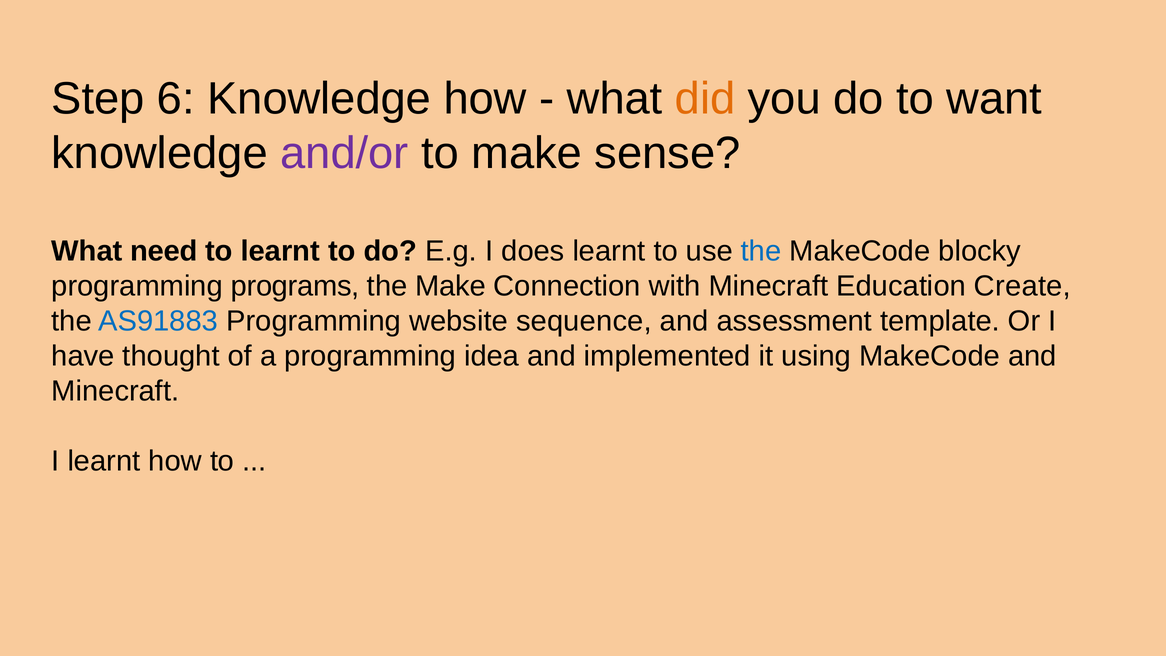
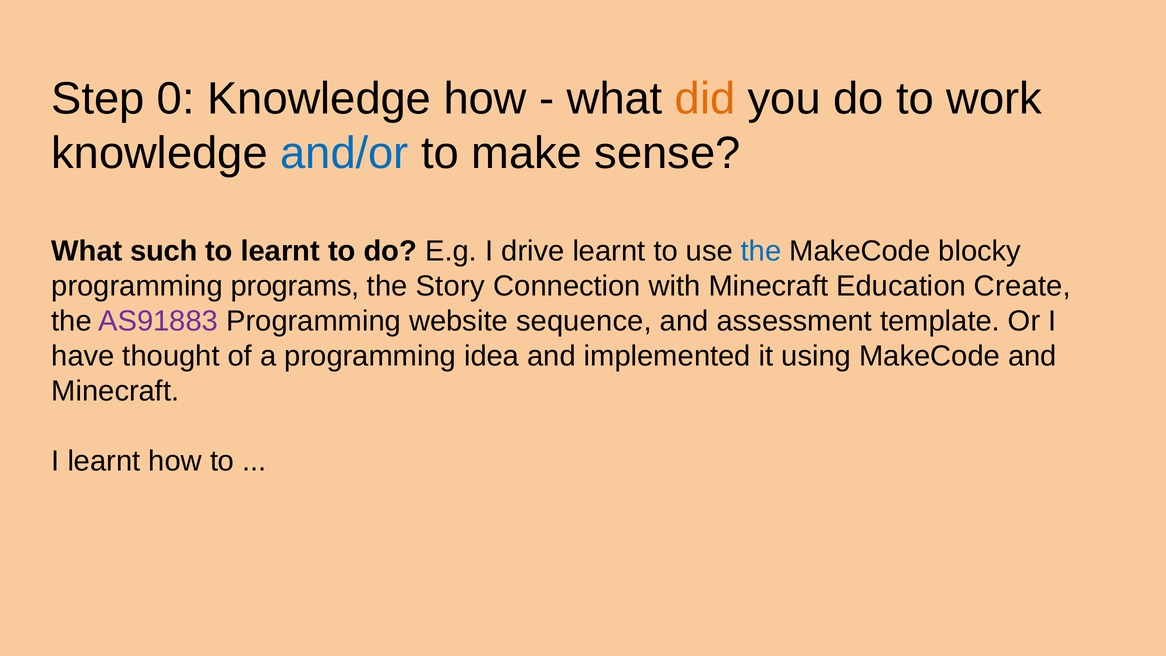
6: 6 -> 0
want: want -> work
and/or colour: purple -> blue
need: need -> such
does: does -> drive
the Make: Make -> Story
AS91883 colour: blue -> purple
